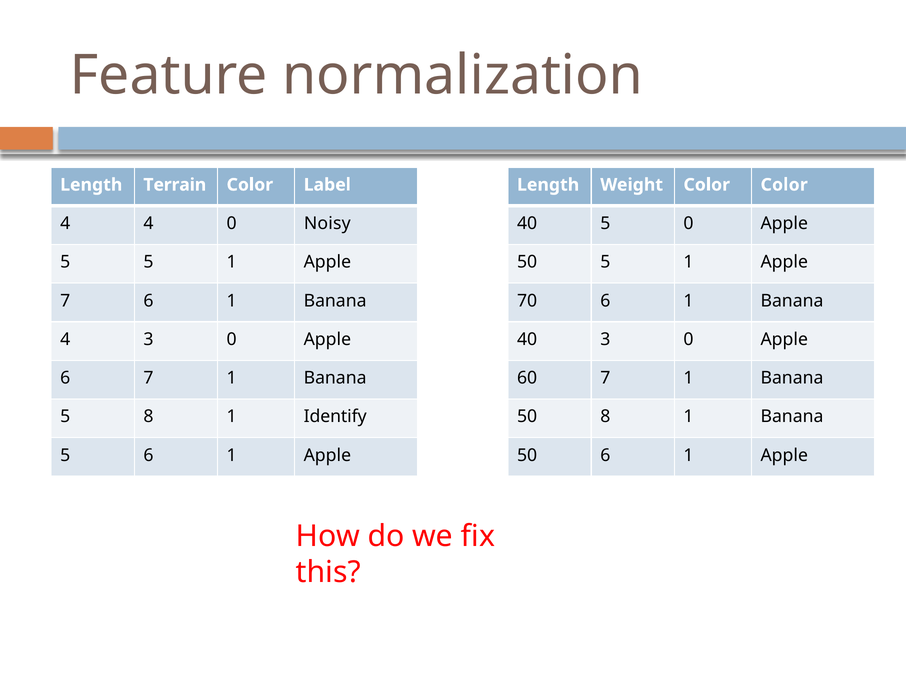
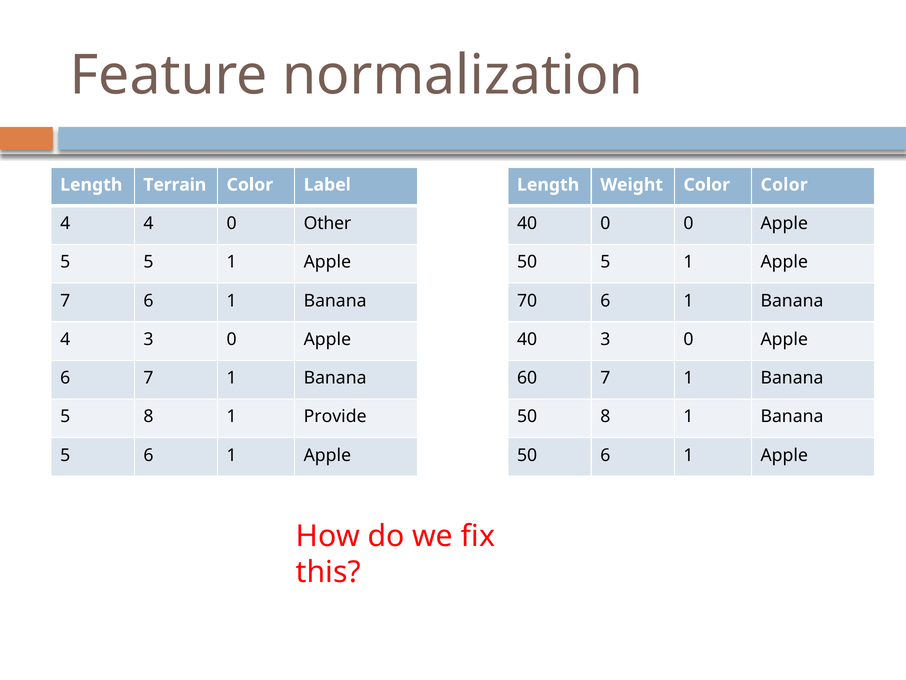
Noisy: Noisy -> Other
40 5: 5 -> 0
Identify: Identify -> Provide
